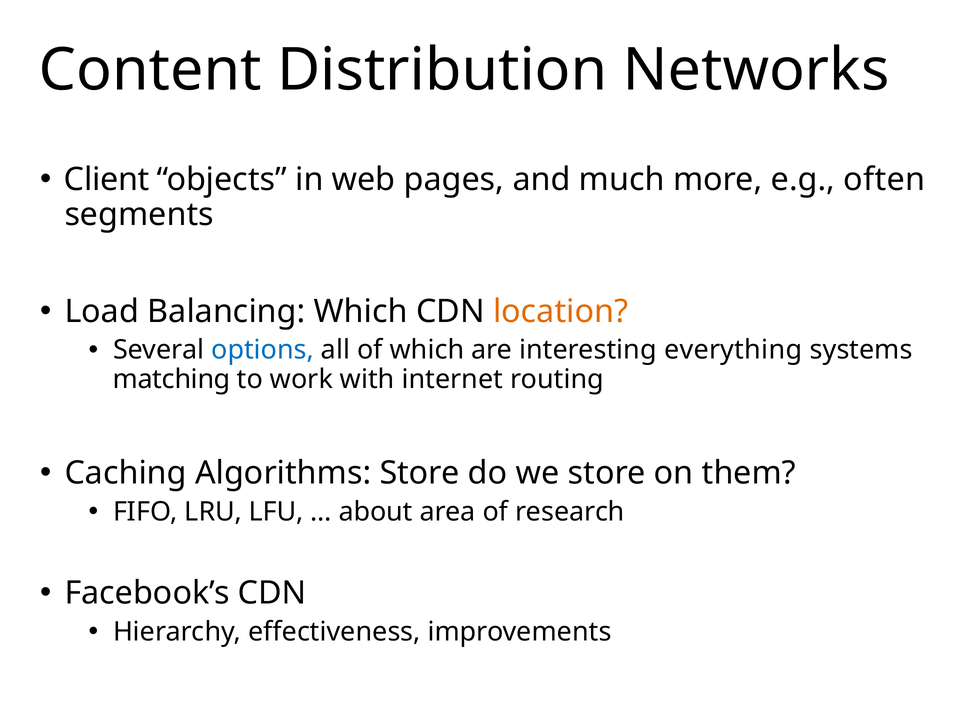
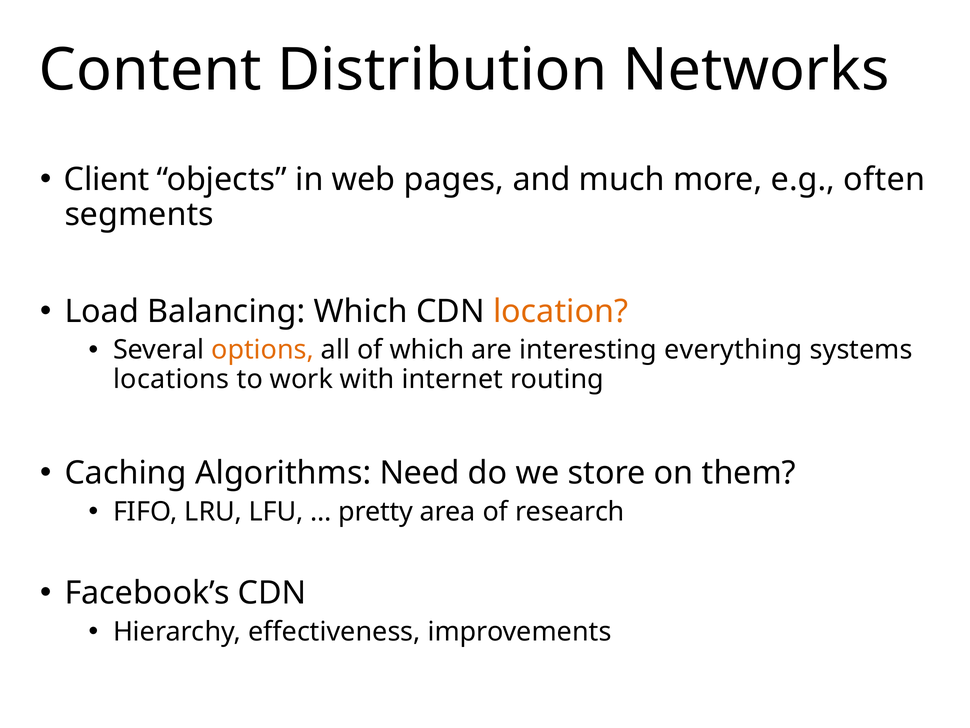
options colour: blue -> orange
matching: matching -> locations
Algorithms Store: Store -> Need
about: about -> pretty
